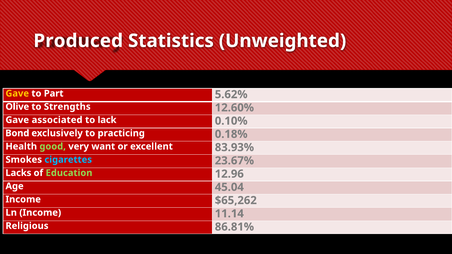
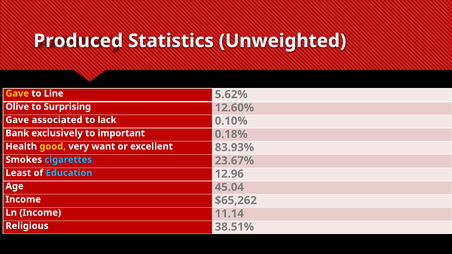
Part: Part -> Line
Strengths: Strengths -> Surprising
Bond: Bond -> Bank
practicing: practicing -> important
good colour: light green -> yellow
Lacks: Lacks -> Least
Education colour: light green -> light blue
86.81%: 86.81% -> 38.51%
